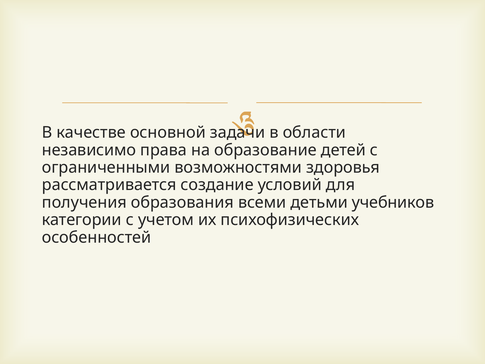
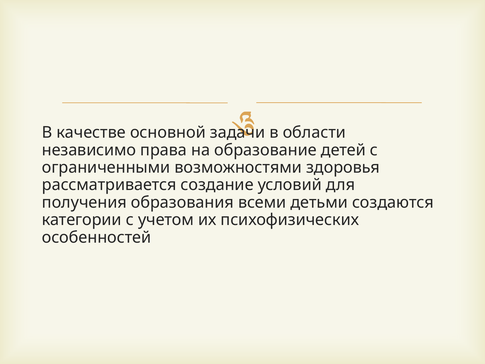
учебников: учебников -> создаются
